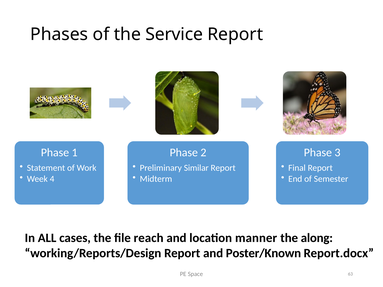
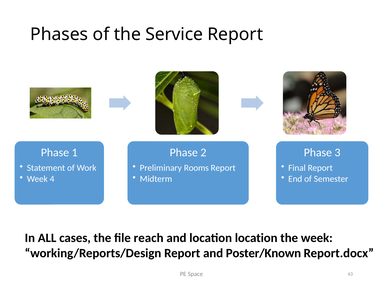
Similar: Similar -> Rooms
location manner: manner -> location
the along: along -> week
